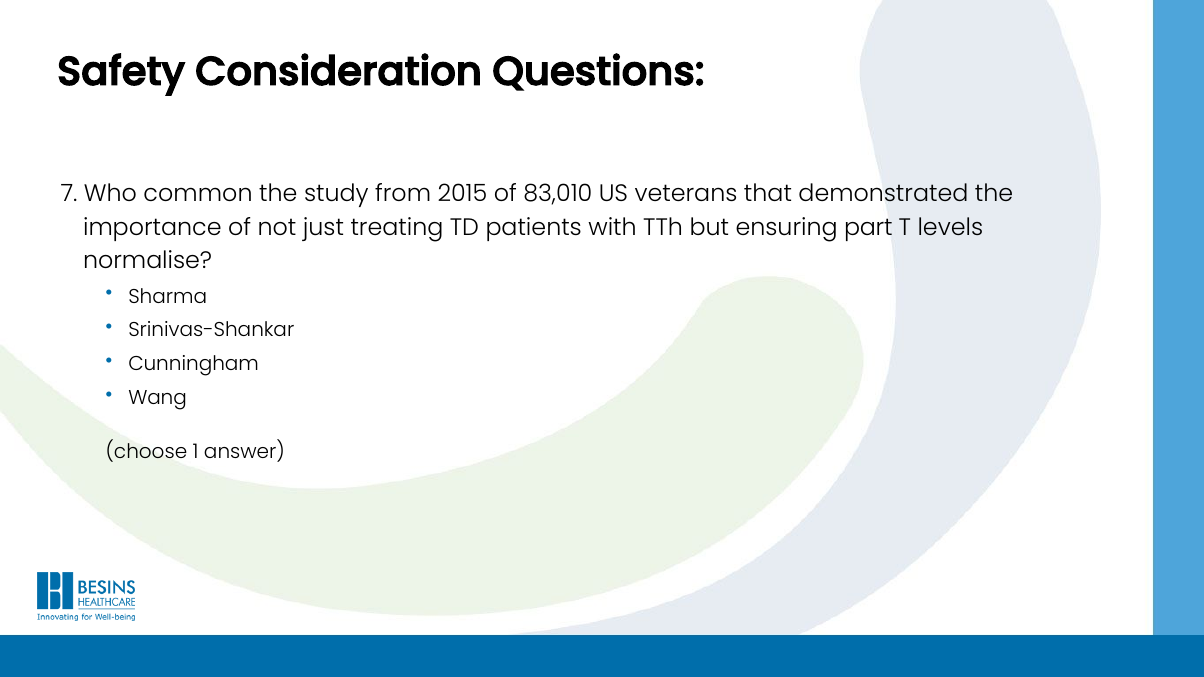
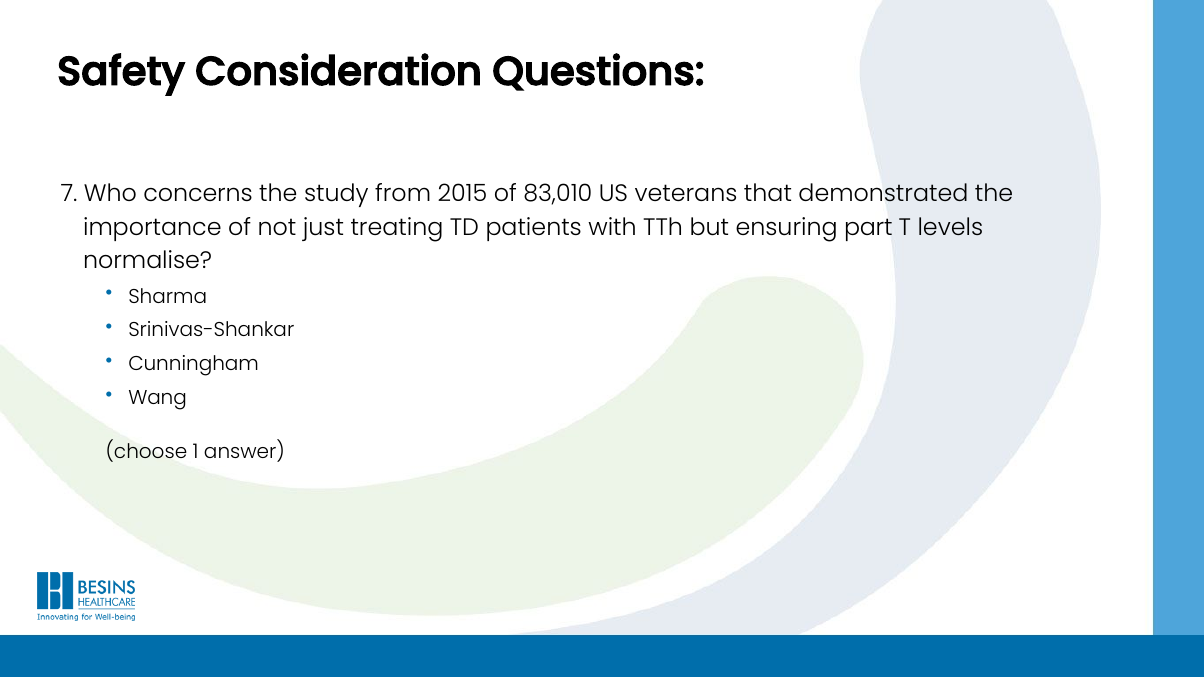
common: common -> concerns
